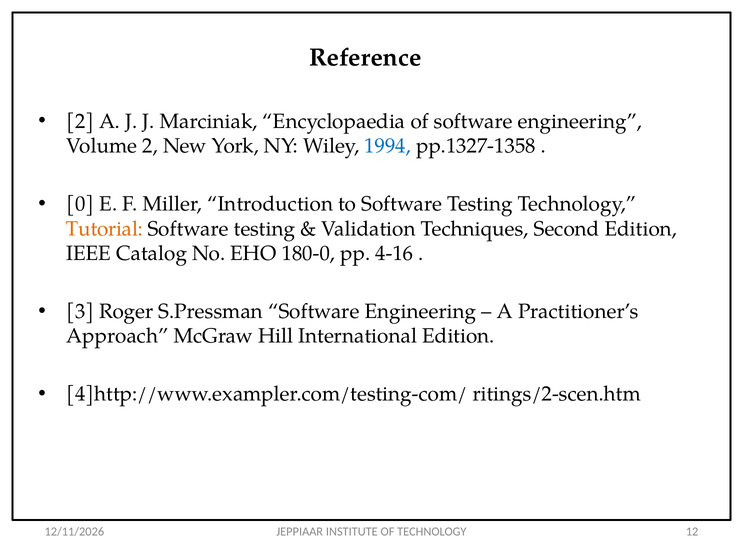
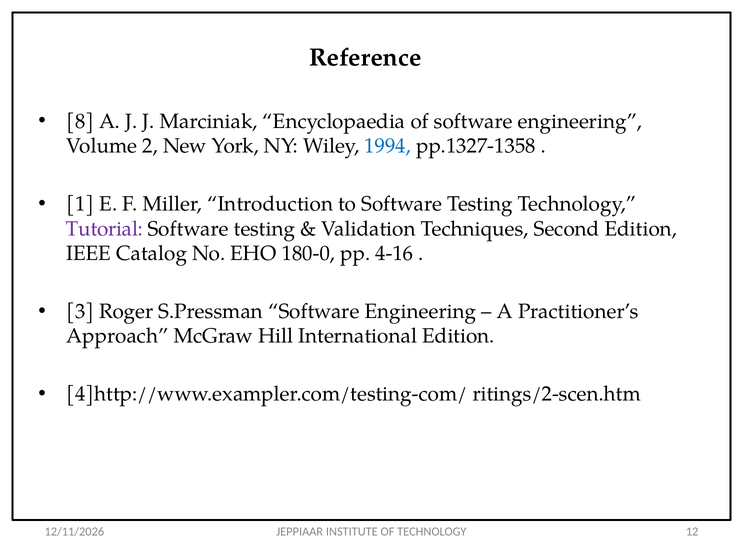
2 at (80, 121): 2 -> 8
0: 0 -> 1
Tutorial colour: orange -> purple
